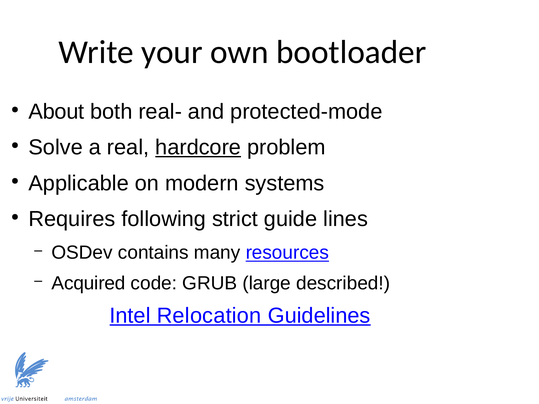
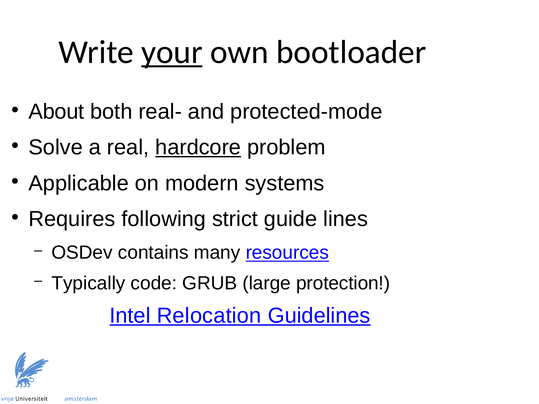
your underline: none -> present
Acquired: Acquired -> Typically
described: described -> protection
